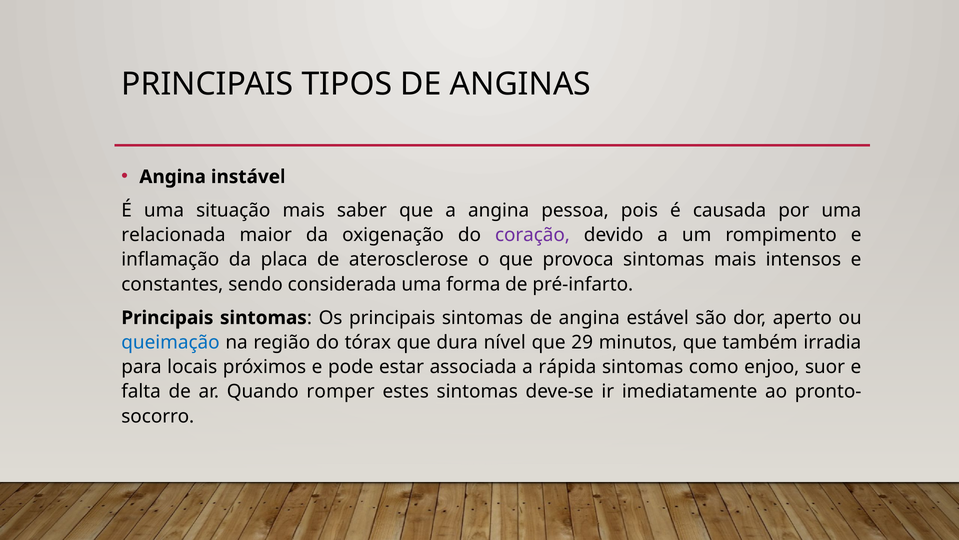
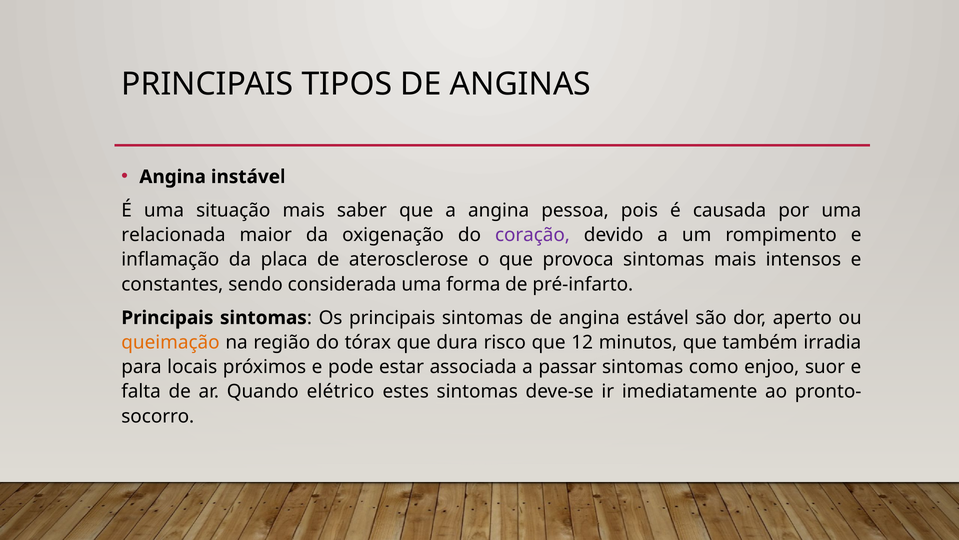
queimação colour: blue -> orange
nível: nível -> risco
29: 29 -> 12
rápida: rápida -> passar
romper: romper -> elétrico
